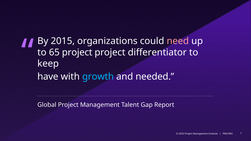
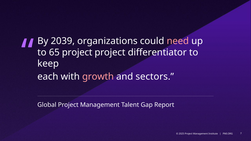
2015: 2015 -> 2039
have: have -> each
growth colour: light blue -> pink
needed: needed -> sectors
